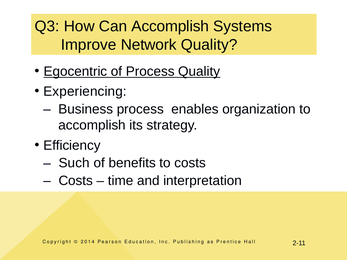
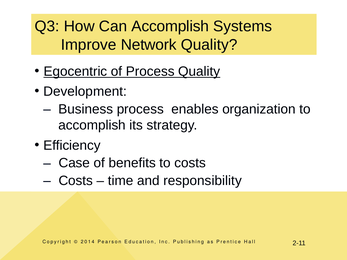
Experiencing: Experiencing -> Development
Such: Such -> Case
interpretation: interpretation -> responsibility
